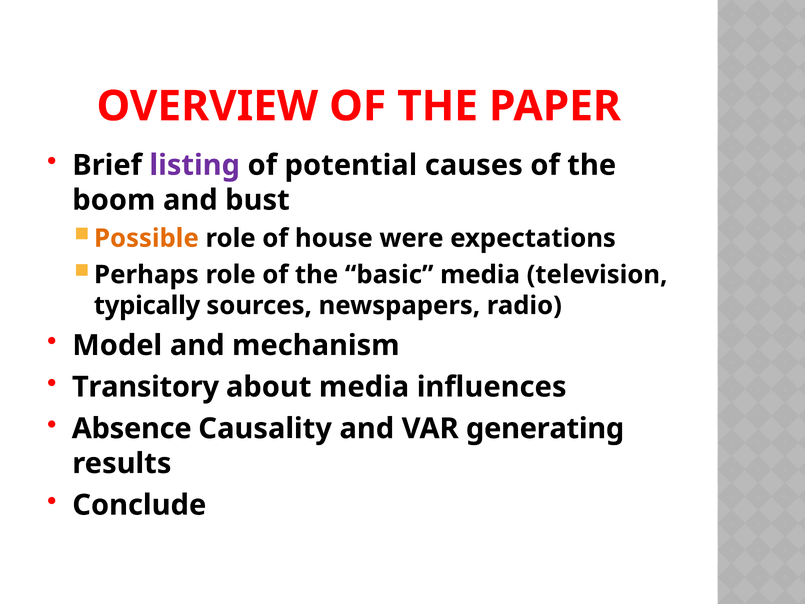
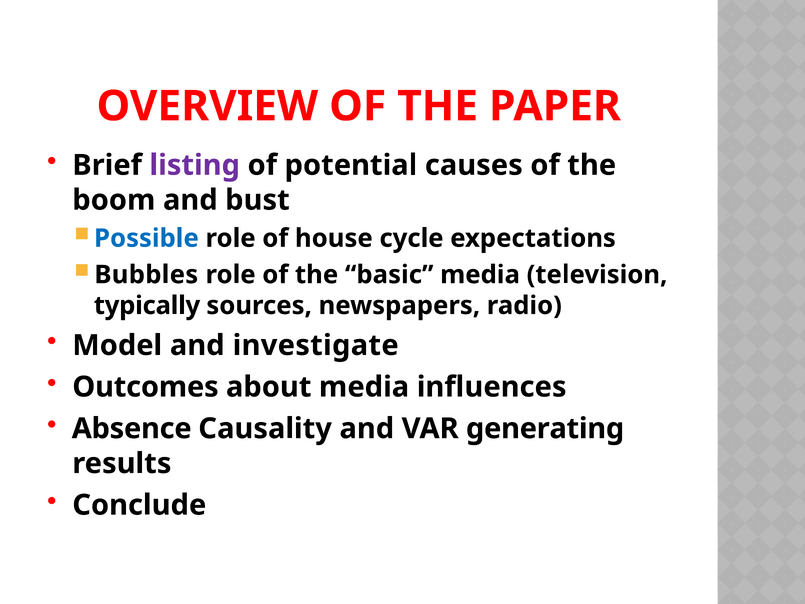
Possible colour: orange -> blue
were: were -> cycle
Perhaps: Perhaps -> Bubbles
mechanism: mechanism -> investigate
Transitory: Transitory -> Outcomes
